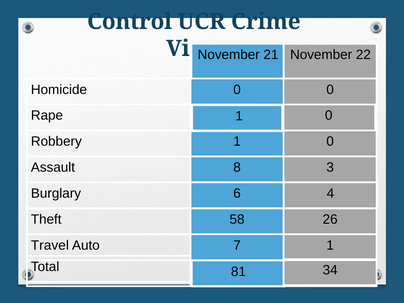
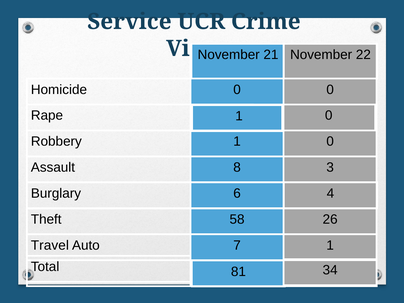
Control: Control -> Service
